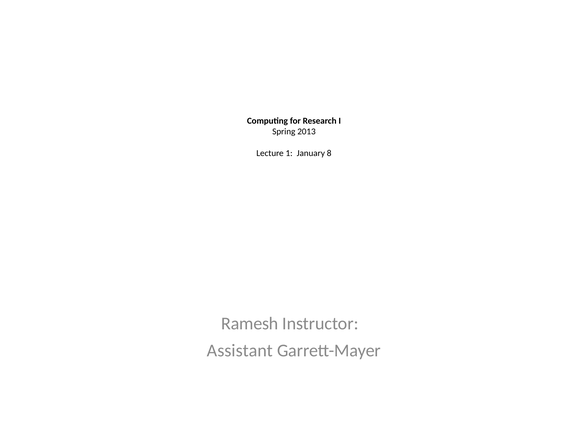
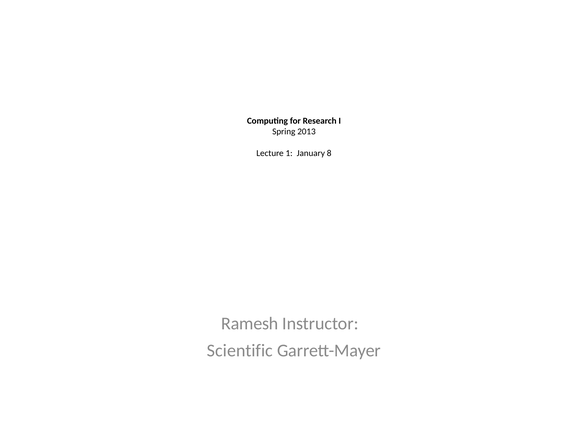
Assistant: Assistant -> Scientific
